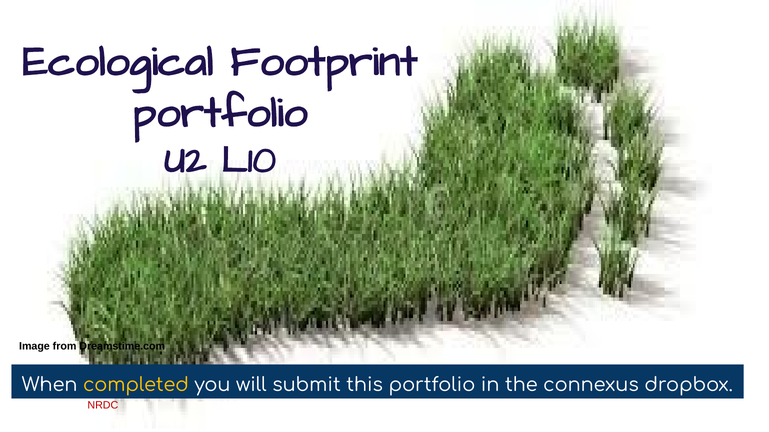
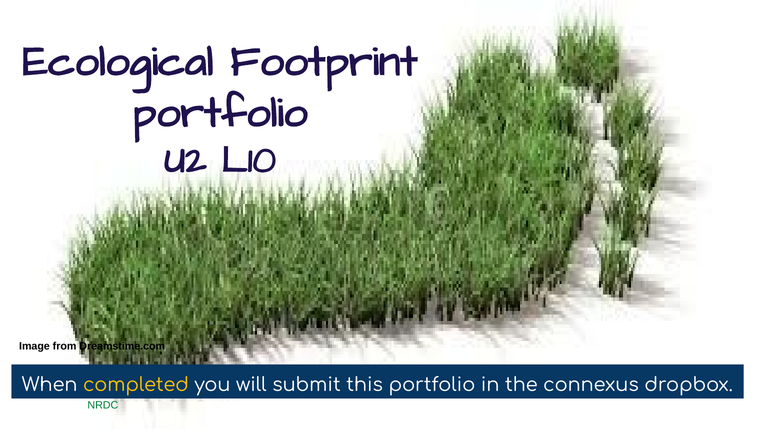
NRDC colour: red -> green
